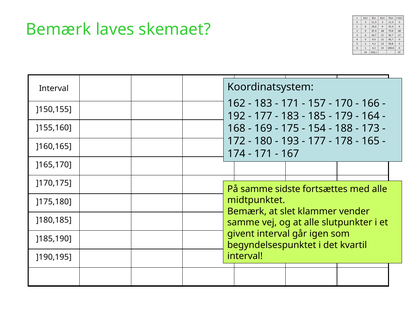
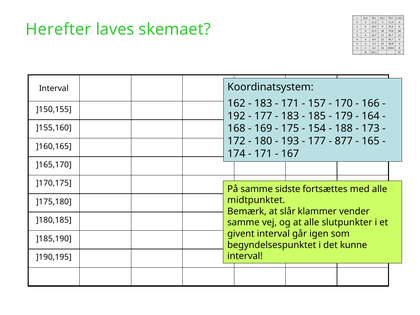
Bemærk at (58, 29): Bemærk -> Herefter
178: 178 -> 877
slet: slet -> slår
kvartil: kvartil -> kunne
